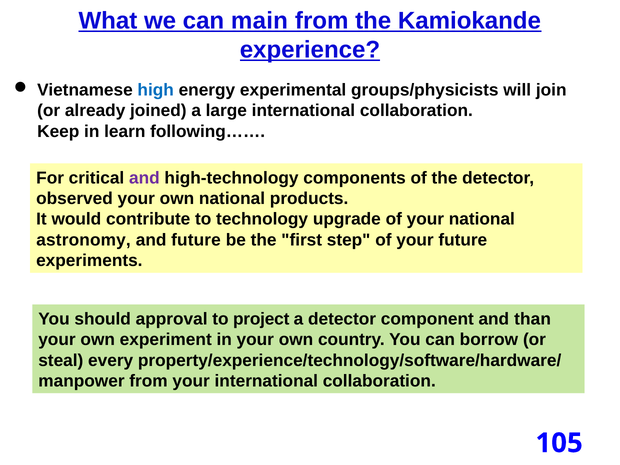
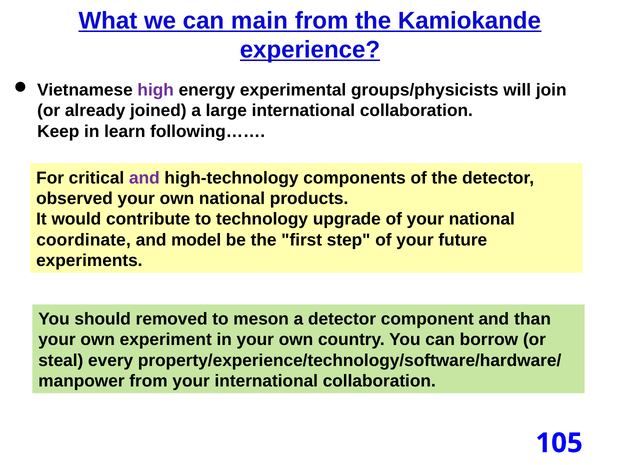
high colour: blue -> purple
astronomy: astronomy -> coordinate
and future: future -> model
approval: approval -> removed
project: project -> meson
